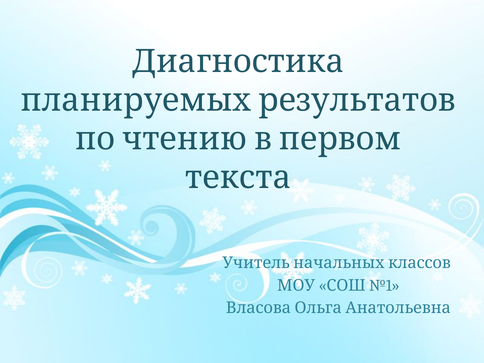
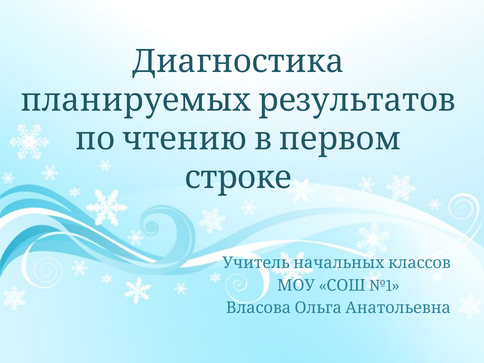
текста: текста -> строке
